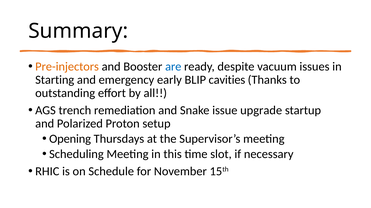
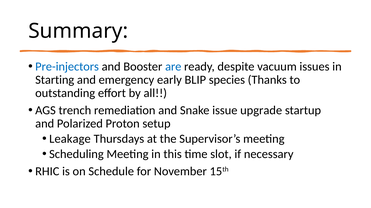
Pre-injectors colour: orange -> blue
cavities: cavities -> species
Opening: Opening -> Leakage
